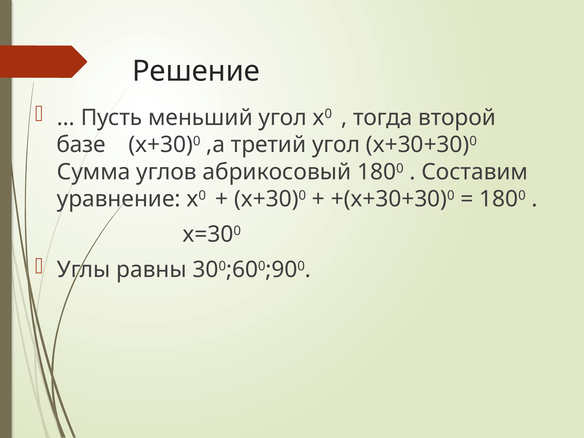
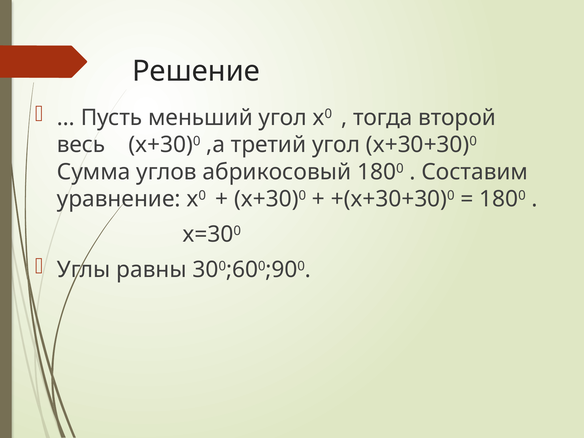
базе: базе -> весь
